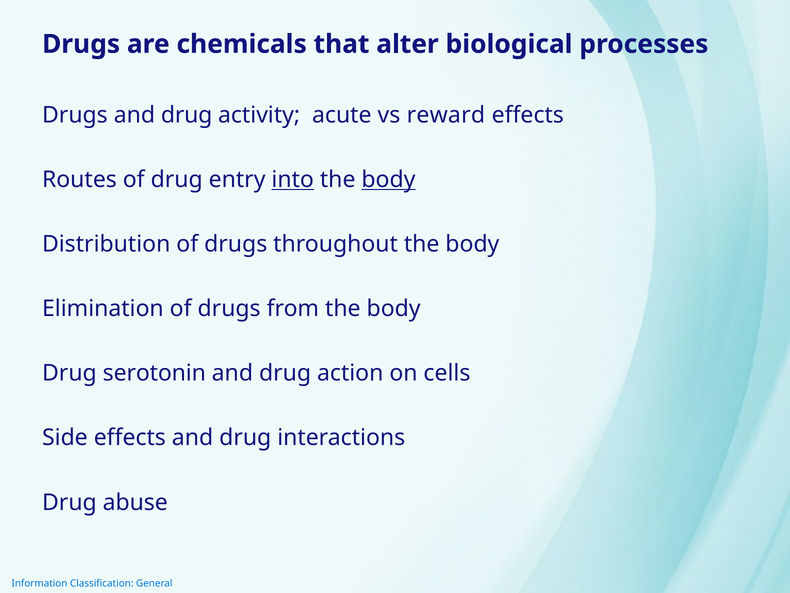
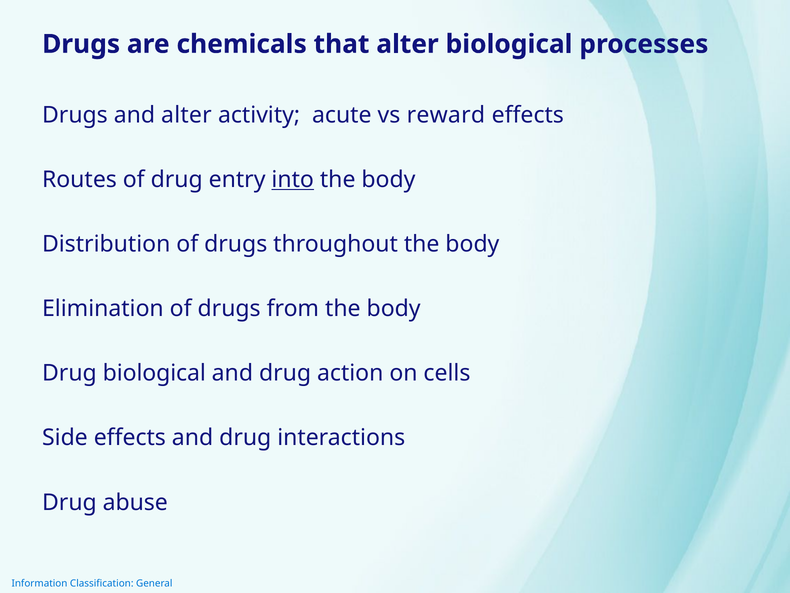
Drugs and drug: drug -> alter
body at (388, 179) underline: present -> none
Drug serotonin: serotonin -> biological
